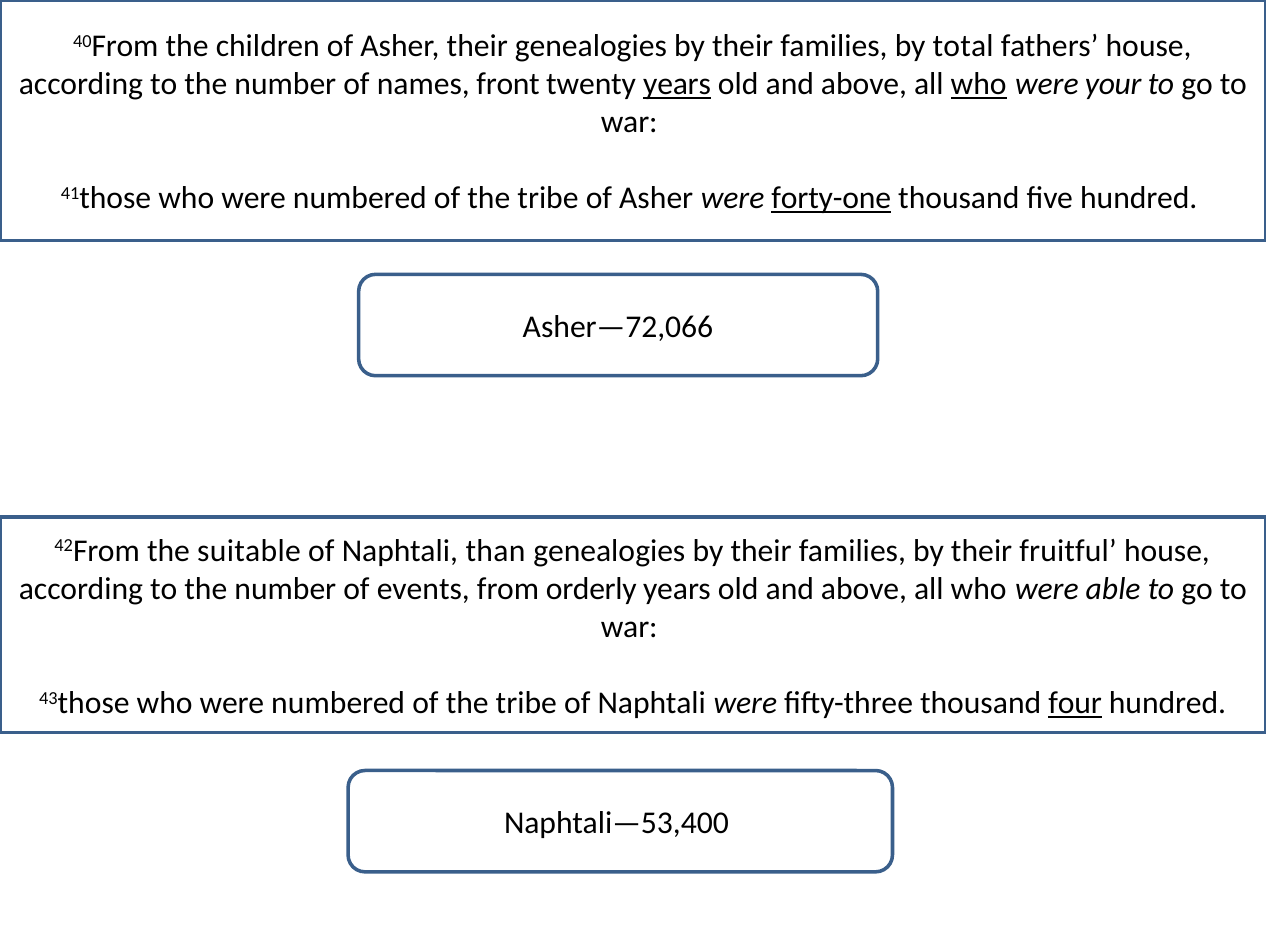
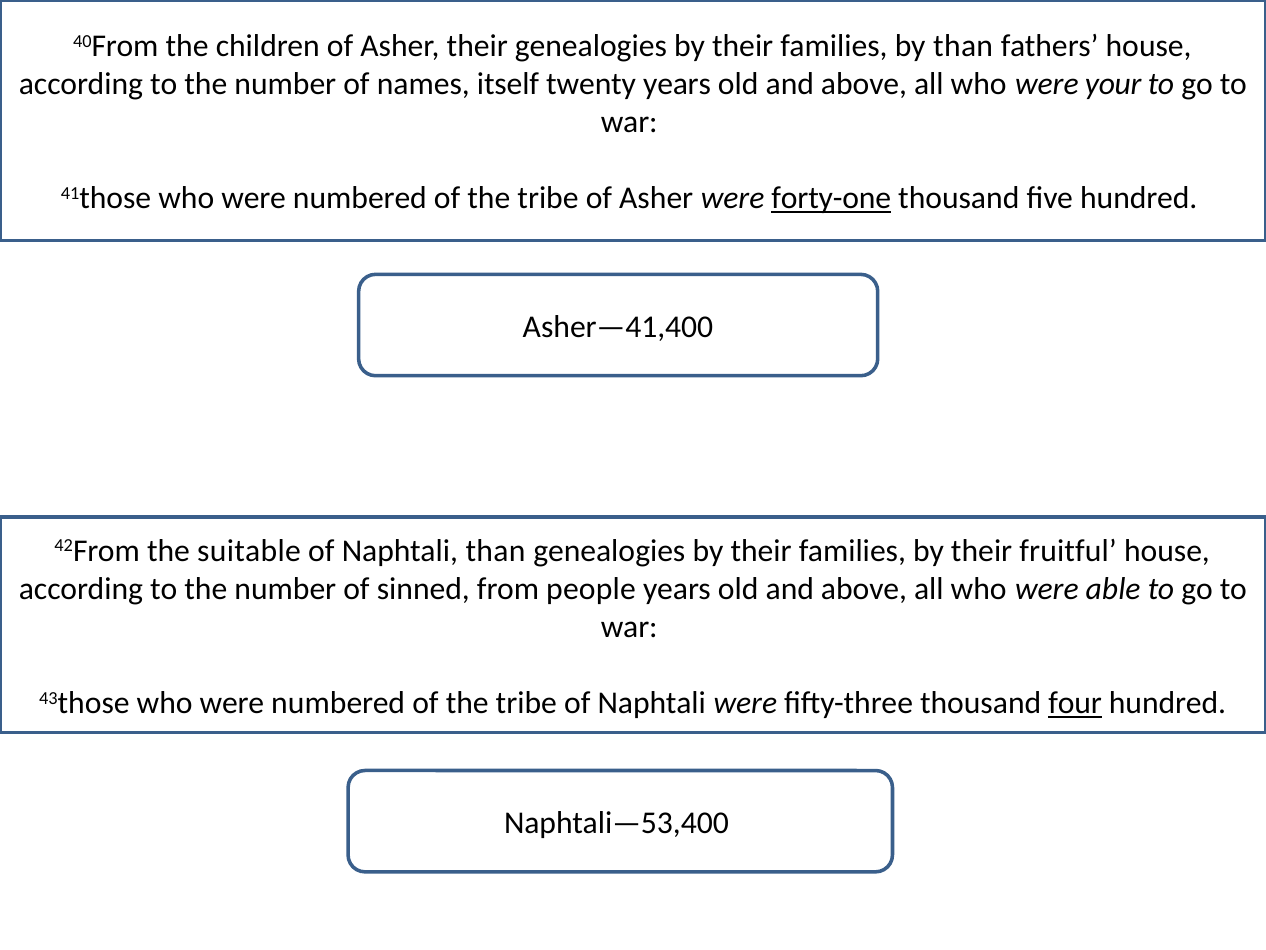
by total: total -> than
front: front -> itself
years at (677, 84) underline: present -> none
who at (979, 84) underline: present -> none
Asher—72,066: Asher—72,066 -> Asher—41,400
events: events -> sinned
orderly: orderly -> people
